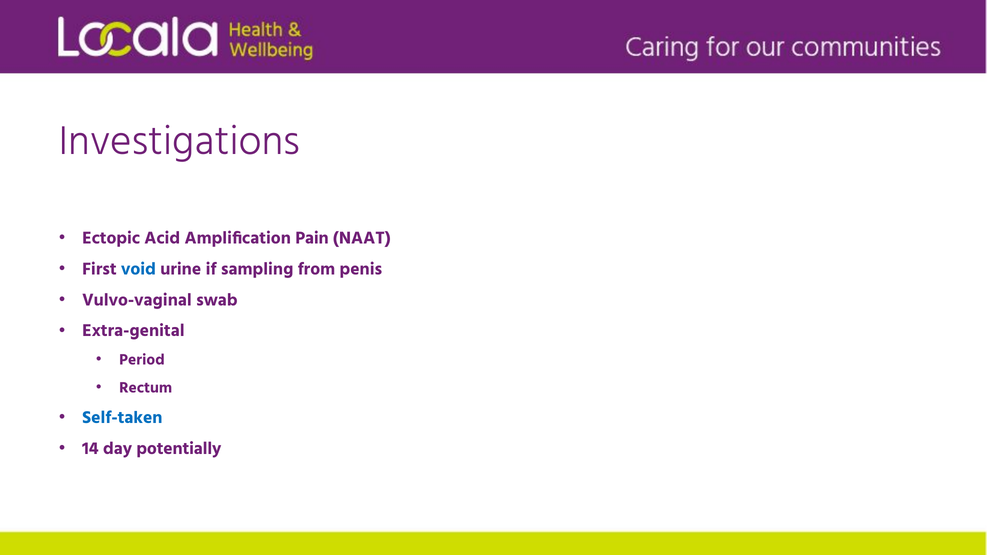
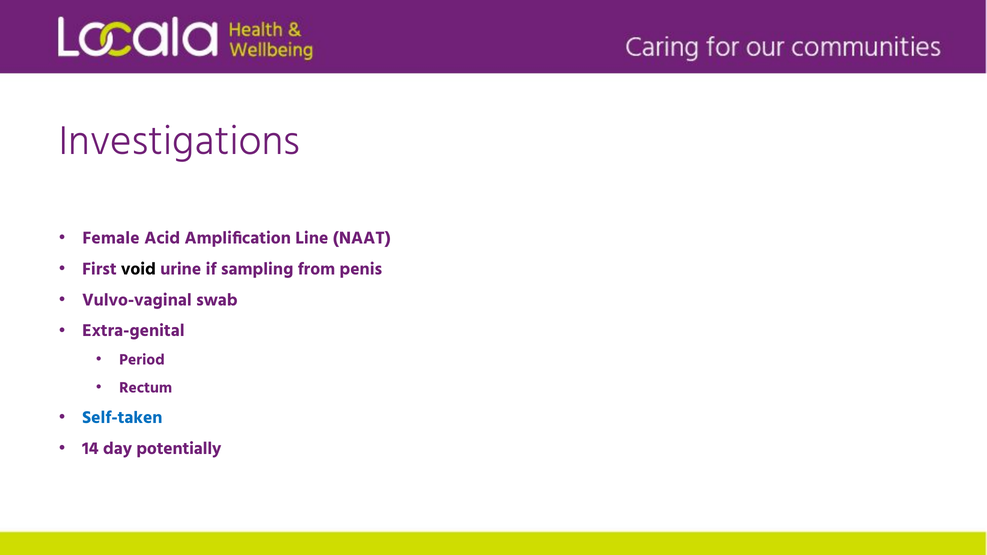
Ectopic: Ectopic -> Female
Pain: Pain -> Line
void colour: blue -> black
